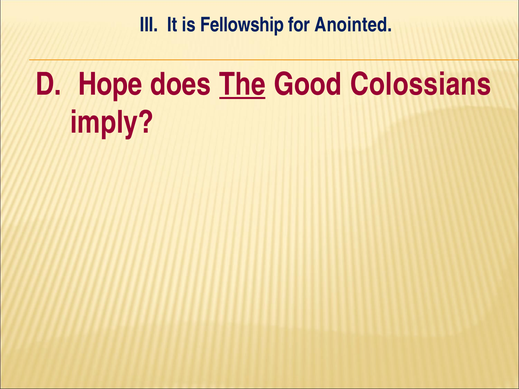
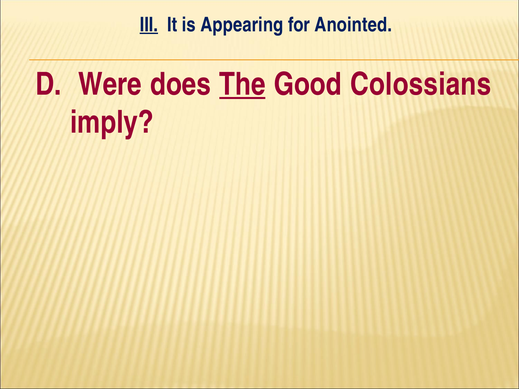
III underline: none -> present
Fellowship: Fellowship -> Appearing
Hope: Hope -> Were
